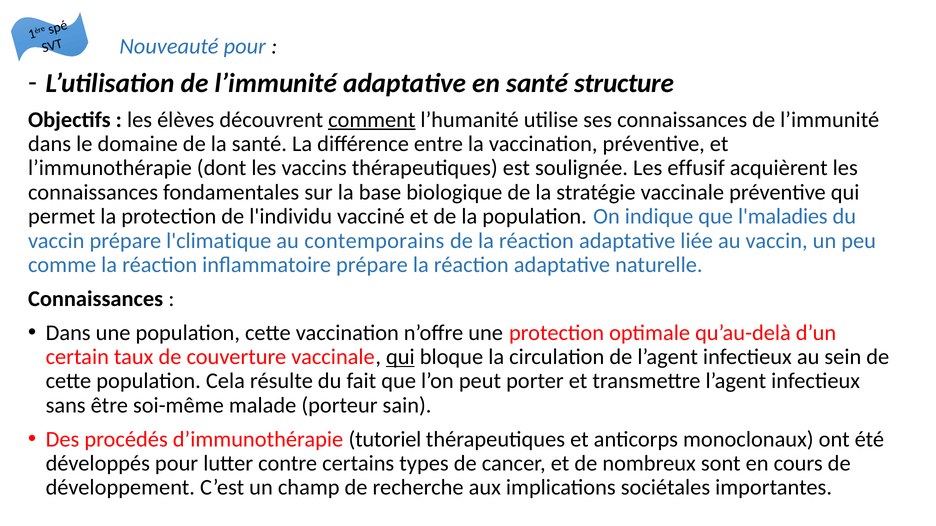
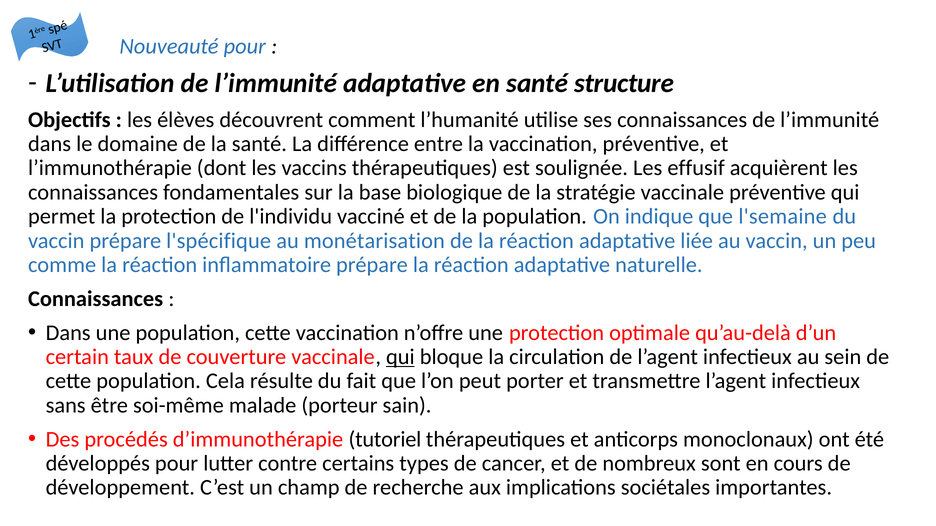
comment underline: present -> none
l'maladies: l'maladies -> l'semaine
l'climatique: l'climatique -> l'spécifique
contemporains: contemporains -> monétarisation
